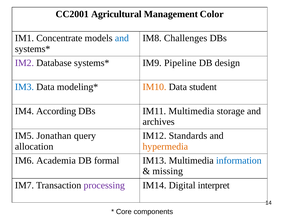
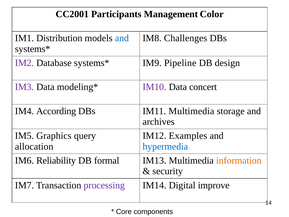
Agricultural: Agricultural -> Participants
Concentrate: Concentrate -> Distribution
IM3 colour: blue -> purple
IM10 colour: orange -> purple
student: student -> concert
Jonathan: Jonathan -> Graphics
Standards: Standards -> Examples
hypermedia colour: orange -> blue
Academia: Academia -> Reliability
information colour: blue -> orange
missing: missing -> security
interpret: interpret -> improve
